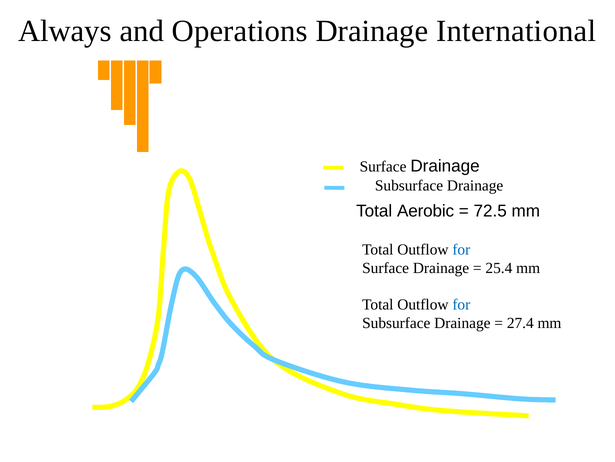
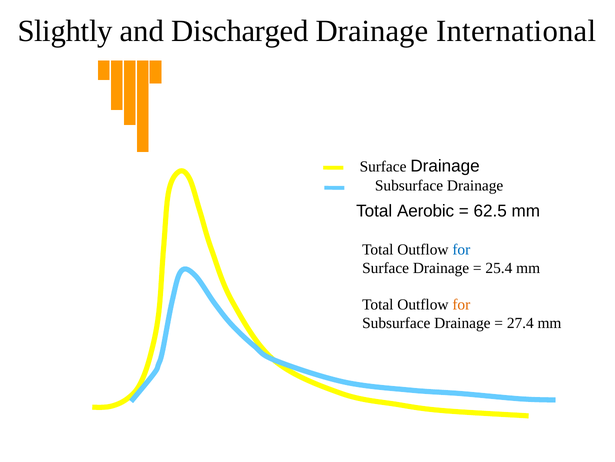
Always: Always -> Slightly
Operations: Operations -> Discharged
72.5: 72.5 -> 62.5
for at (461, 304) colour: blue -> orange
